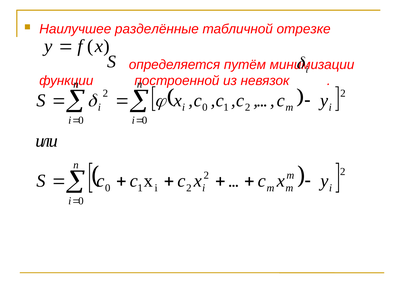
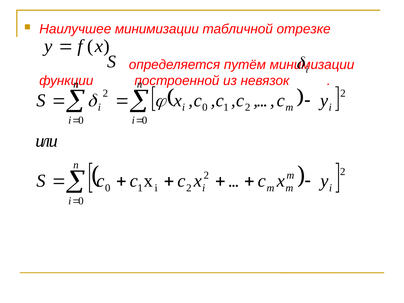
Наилучшее разделённые: разделённые -> минимизации
